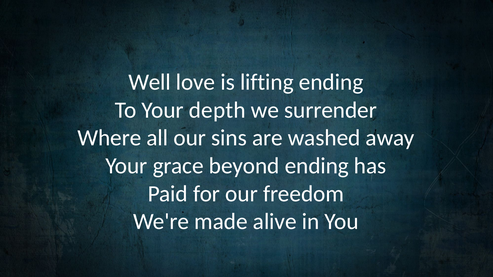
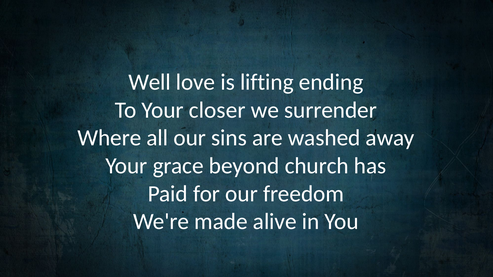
depth: depth -> closer
beyond ending: ending -> church
